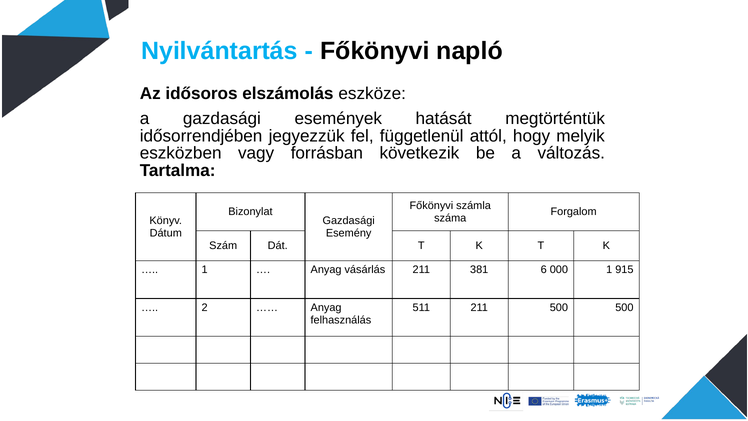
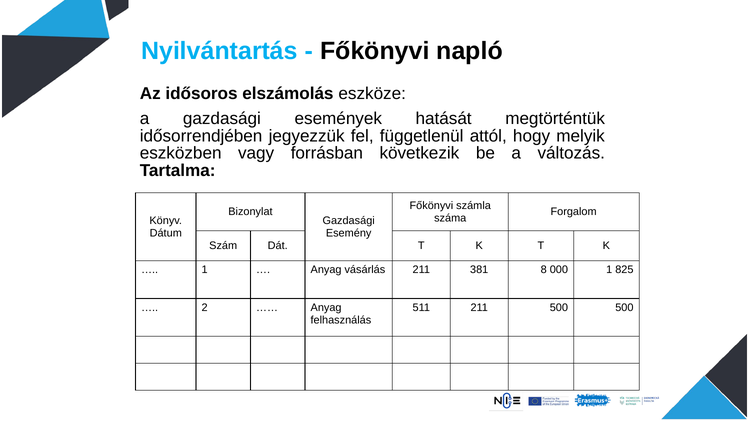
6: 6 -> 8
915: 915 -> 825
